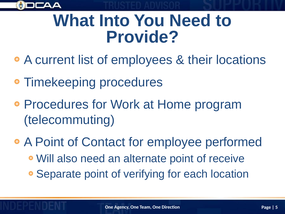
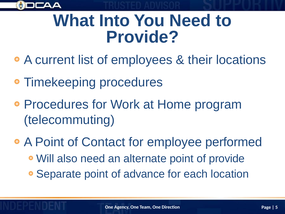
of receive: receive -> provide
verifying: verifying -> advance
